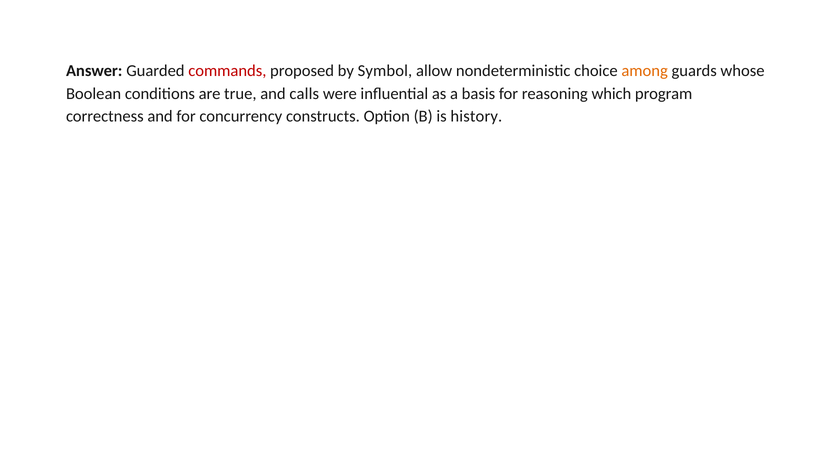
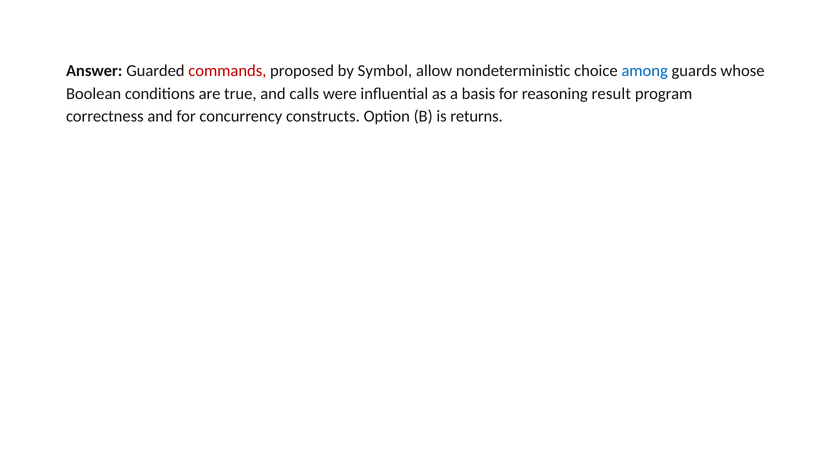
among colour: orange -> blue
which: which -> result
history: history -> returns
